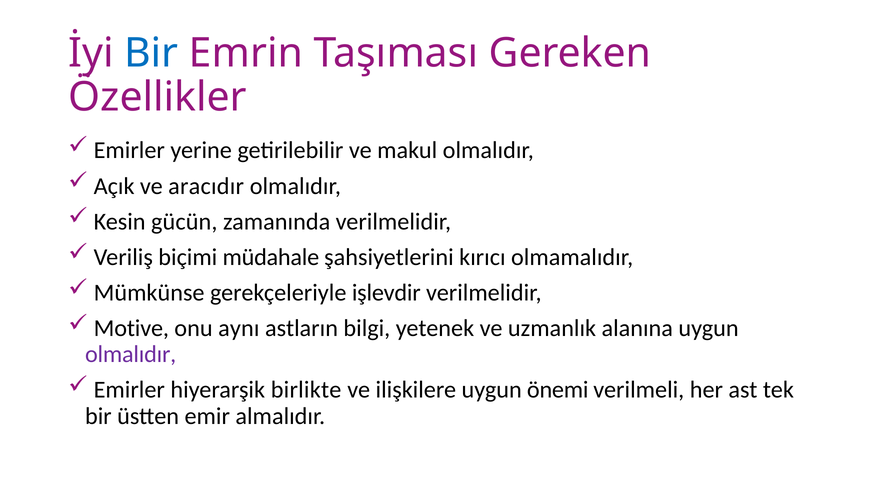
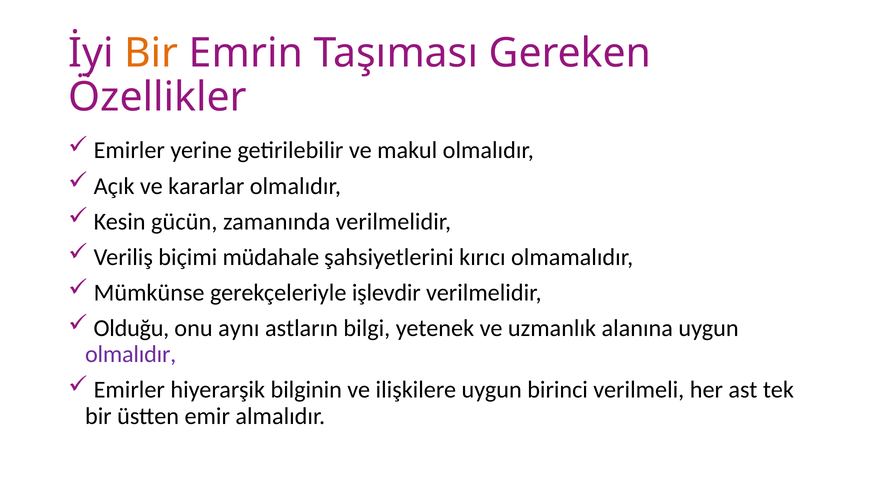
Bir at (151, 53) colour: blue -> orange
aracıdır: aracıdır -> kararlar
Motive: Motive -> Olduğu
birlikte: birlikte -> bilginin
önemi: önemi -> birinci
